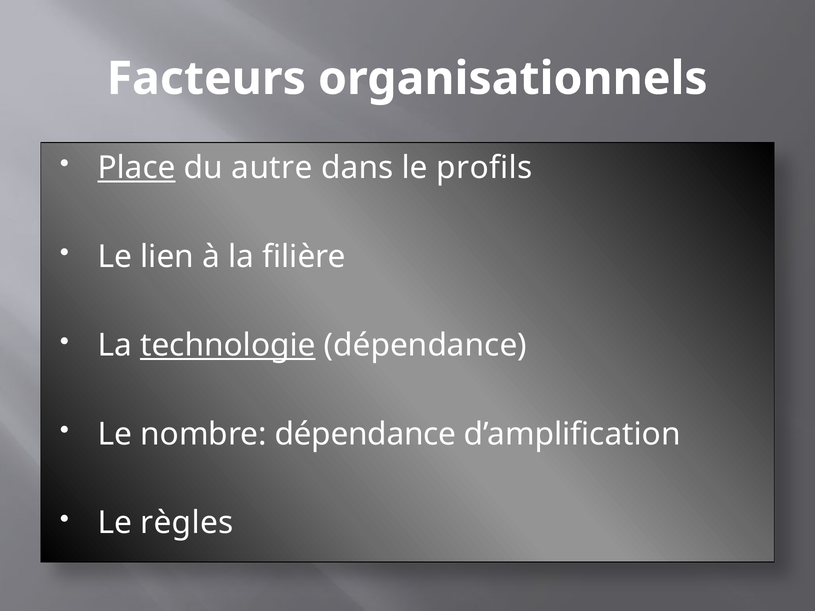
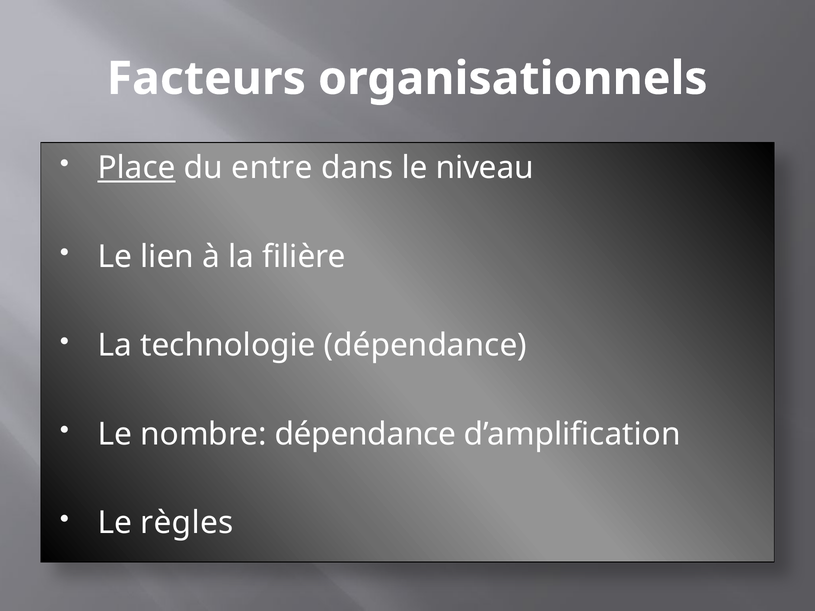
autre: autre -> entre
profils: profils -> niveau
technologie underline: present -> none
